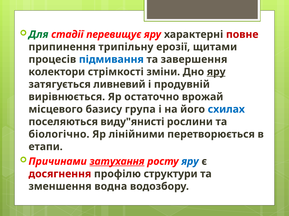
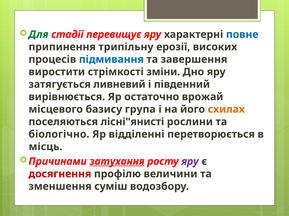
повне colour: red -> blue
щитами: щитами -> високих
колектори: колектори -> виростити
яру at (216, 72) underline: present -> none
продувній: продувній -> південний
схилах colour: blue -> orange
виду"янисті: виду"янисті -> лісні"янисті
лінійними: лінійними -> відділенні
етапи: етапи -> місць
яру at (190, 162) colour: blue -> purple
структури: структури -> величини
водна: водна -> суміш
